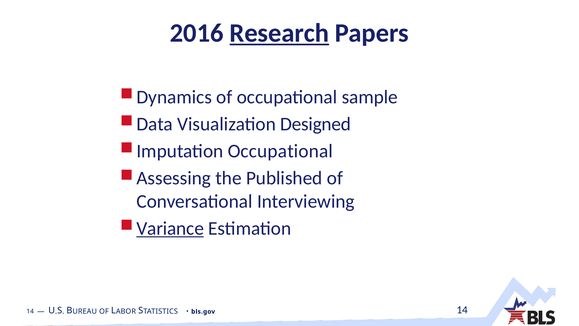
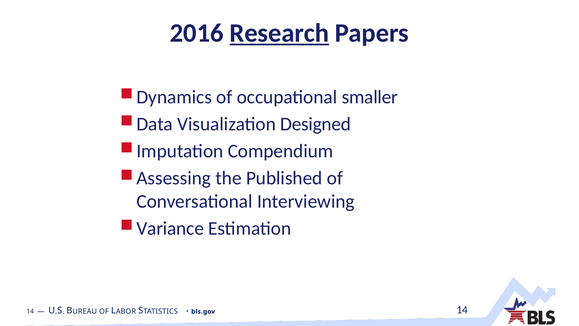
sample: sample -> smaller
Imputation Occupational: Occupational -> Compendium
Variance underline: present -> none
